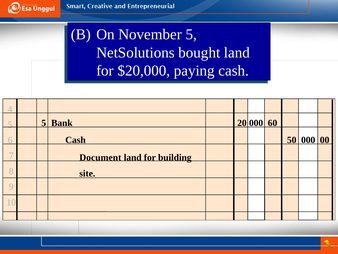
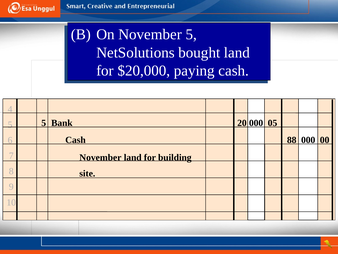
60: 60 -> 05
50: 50 -> 88
Document at (100, 157): Document -> November
